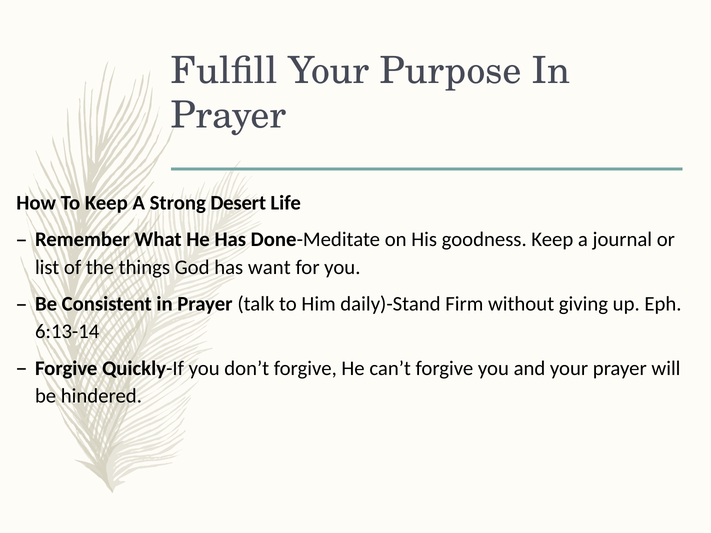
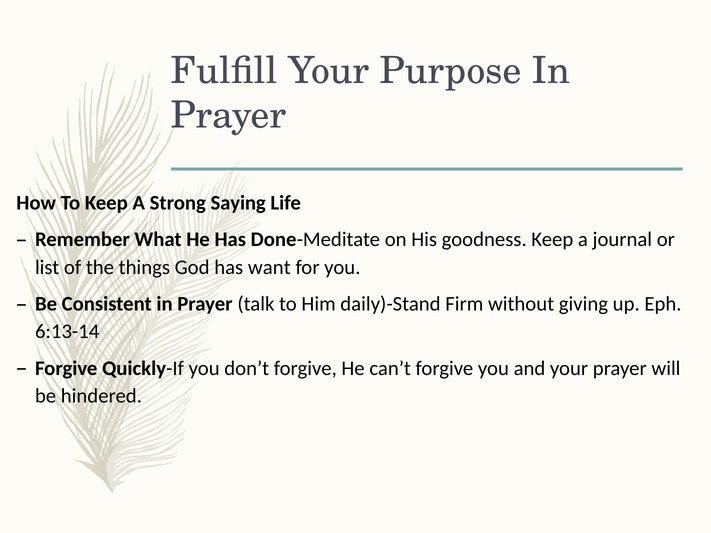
Desert: Desert -> Saying
